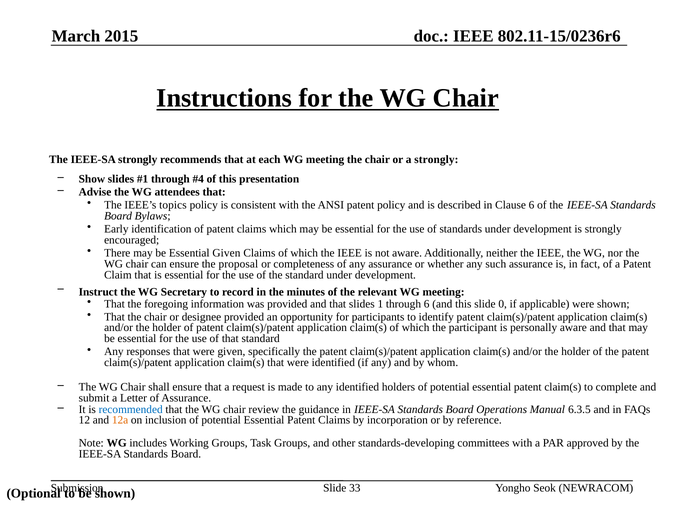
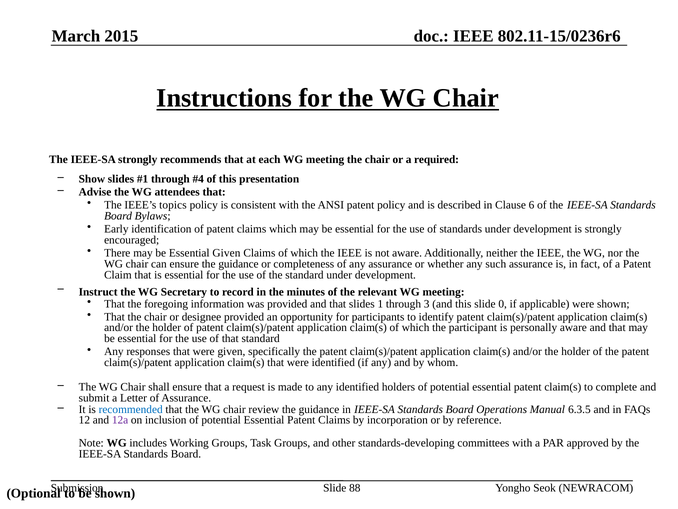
a strongly: strongly -> required
ensure the proposal: proposal -> guidance
through 6: 6 -> 3
12a colour: orange -> purple
33: 33 -> 88
